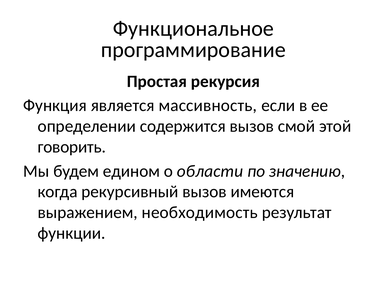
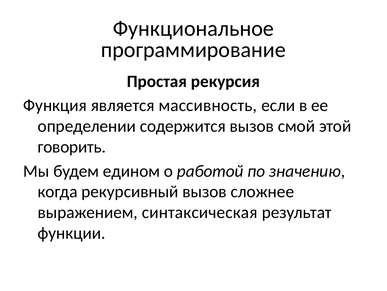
области: области -> работой
имеются: имеются -> сложнее
необходимость: необходимость -> синтаксическая
